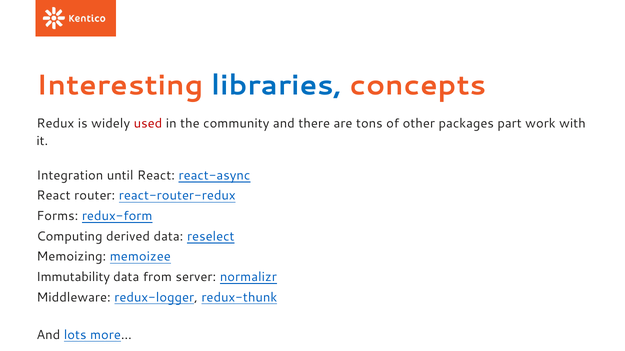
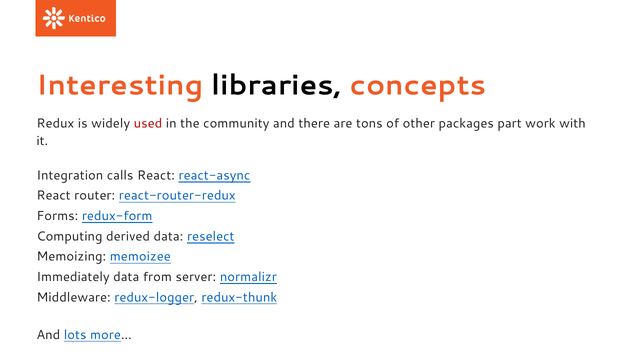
libraries colour: blue -> black
until: until -> calls
Immutability: Immutability -> Immediately
